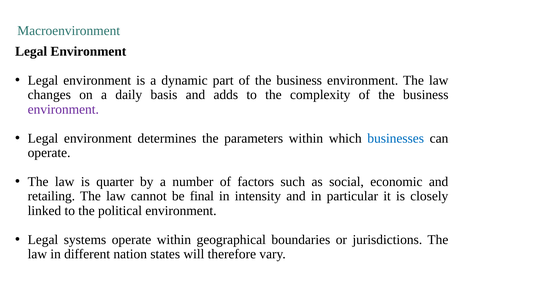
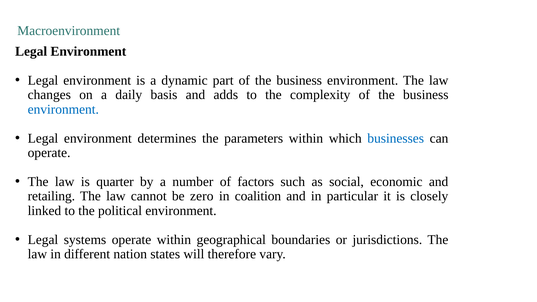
environment at (63, 109) colour: purple -> blue
final: final -> zero
intensity: intensity -> coalition
